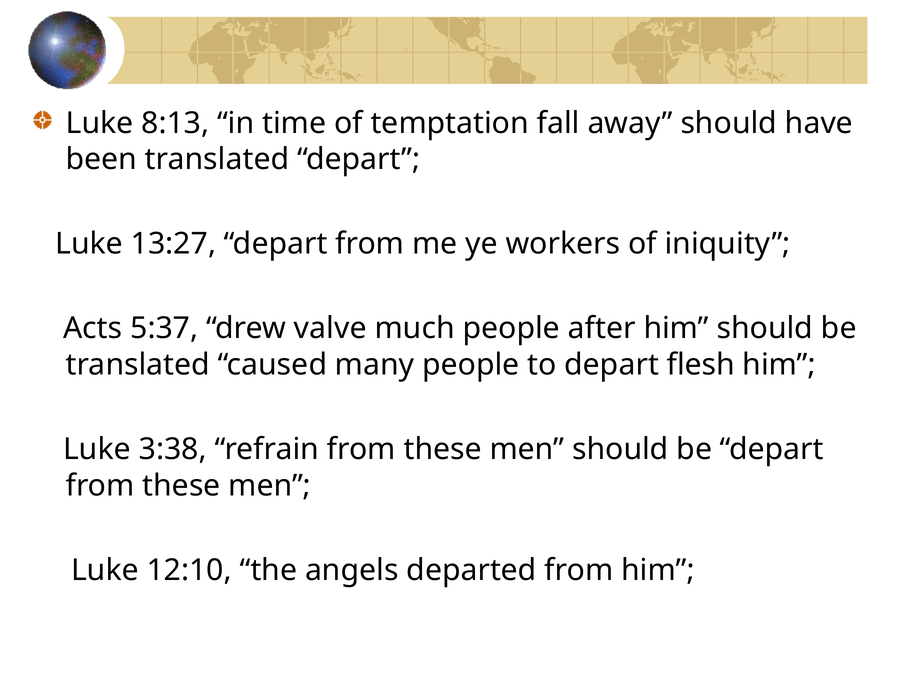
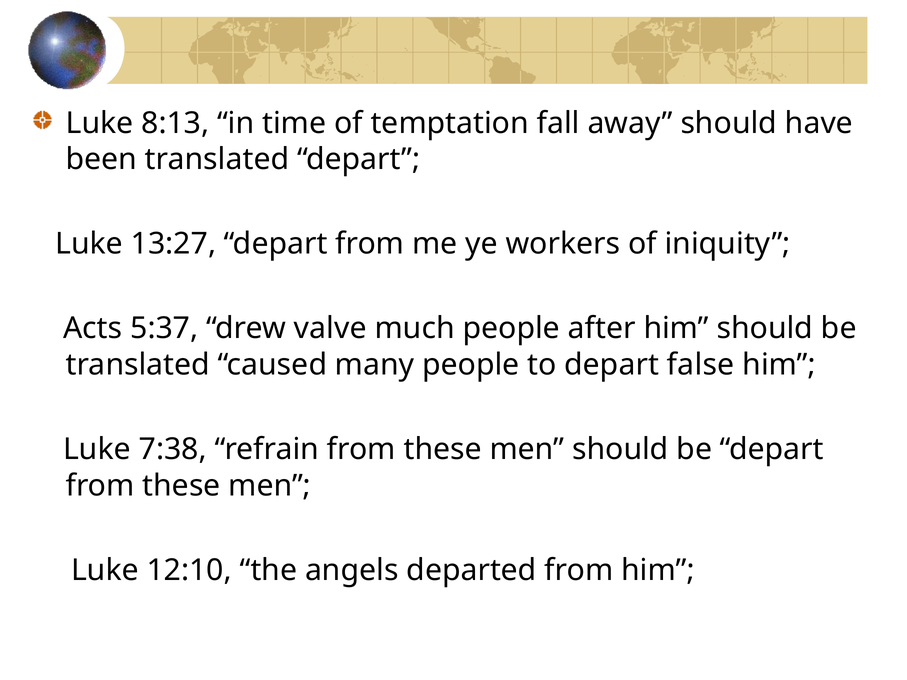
flesh: flesh -> false
3:38: 3:38 -> 7:38
